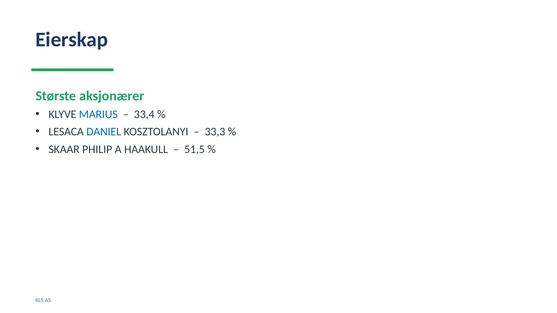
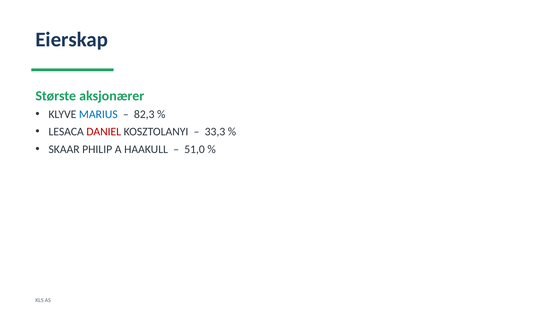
33,4: 33,4 -> 82,3
DANIEL colour: blue -> red
51,5: 51,5 -> 51,0
